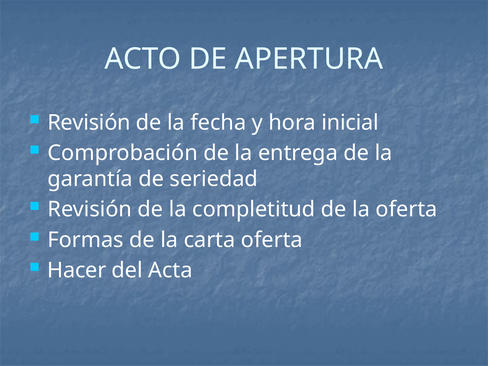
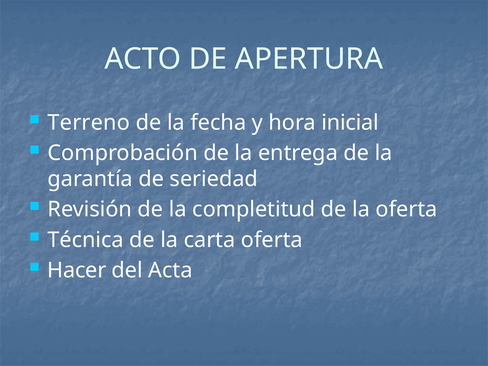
Revisión at (89, 123): Revisión -> Terreno
Formas: Formas -> Técnica
